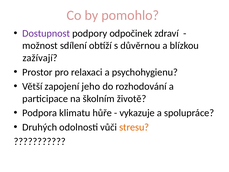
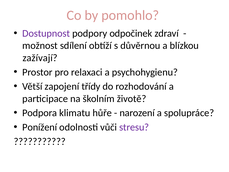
jeho: jeho -> třídy
vykazuje: vykazuje -> narození
Druhých: Druhých -> Ponížení
stresu colour: orange -> purple
